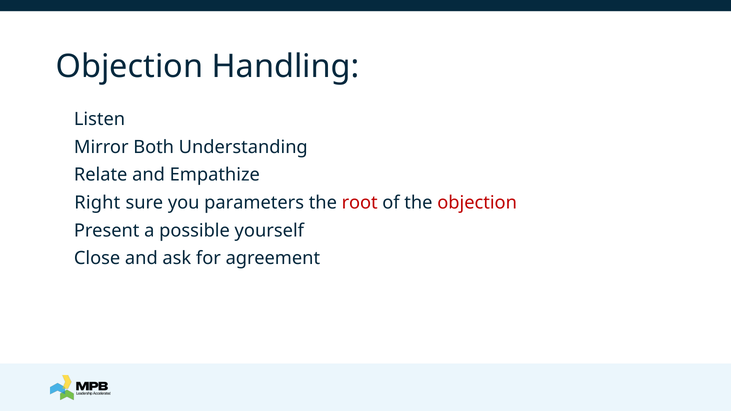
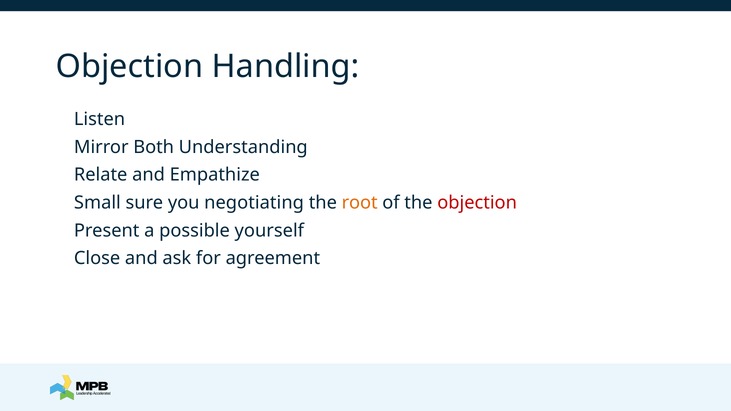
Right: Right -> Small
parameters: parameters -> negotiating
root colour: red -> orange
